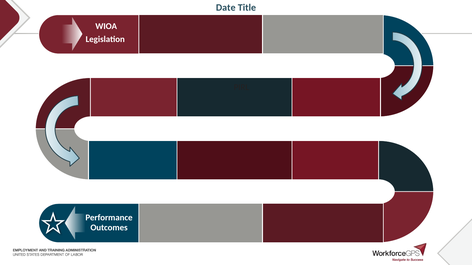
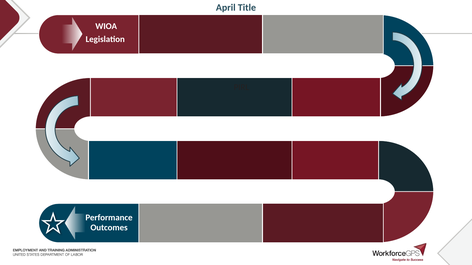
Date: Date -> April
